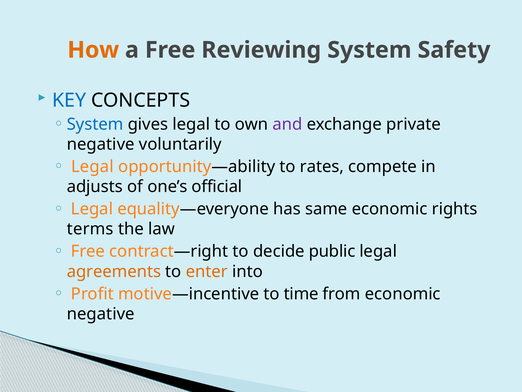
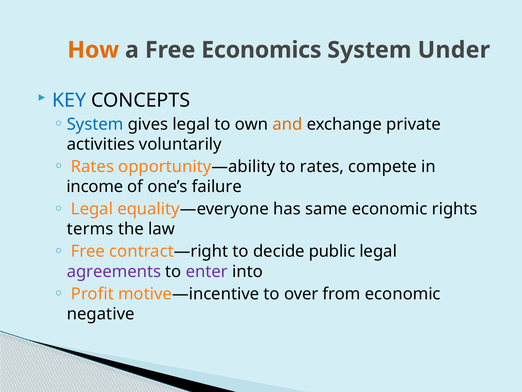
Reviewing: Reviewing -> Economics
Safety: Safety -> Under
and colour: purple -> orange
negative at (101, 144): negative -> activities
Legal at (92, 166): Legal -> Rates
adjusts: adjusts -> income
official: official -> failure
agreements colour: orange -> purple
enter colour: orange -> purple
time: time -> over
